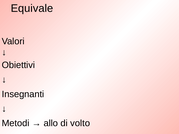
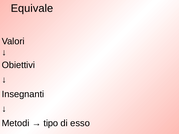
allo: allo -> tipo
volto: volto -> esso
